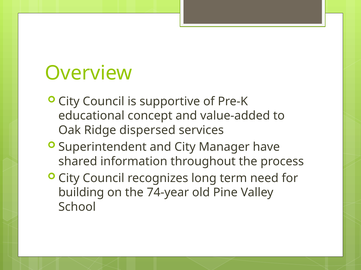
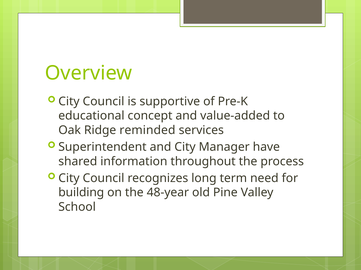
dispersed: dispersed -> reminded
74-year: 74-year -> 48-year
